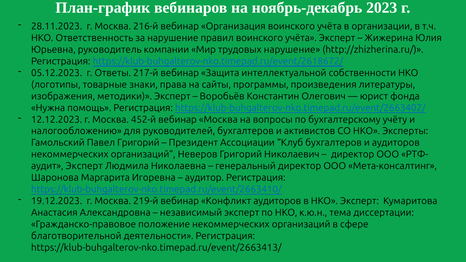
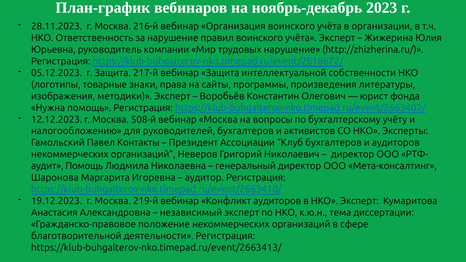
г Ответы: Ответы -> Защита
452-й: 452-й -> 508-й
Павел Григорий: Григорий -> Контакты
Эксперт at (84, 166): Эксперт -> Помощь
